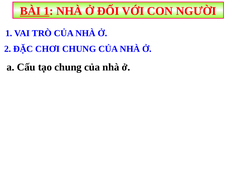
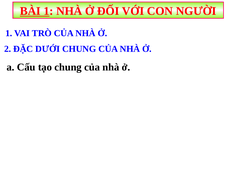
CHƠI: CHƠI -> DƯỚI
